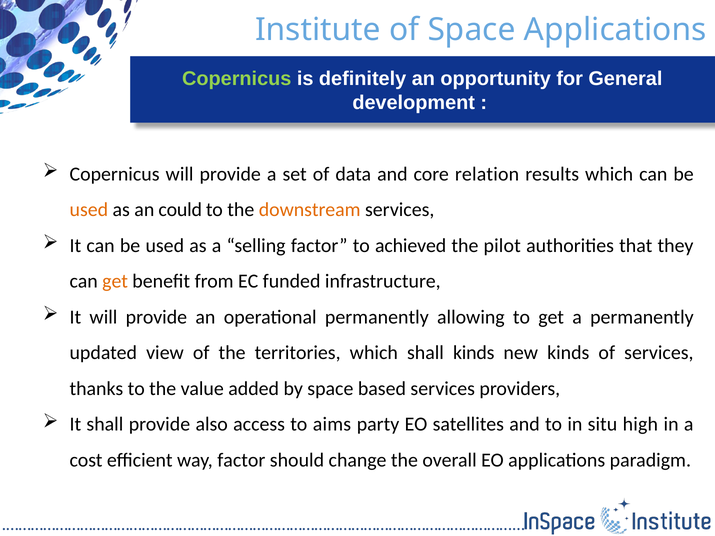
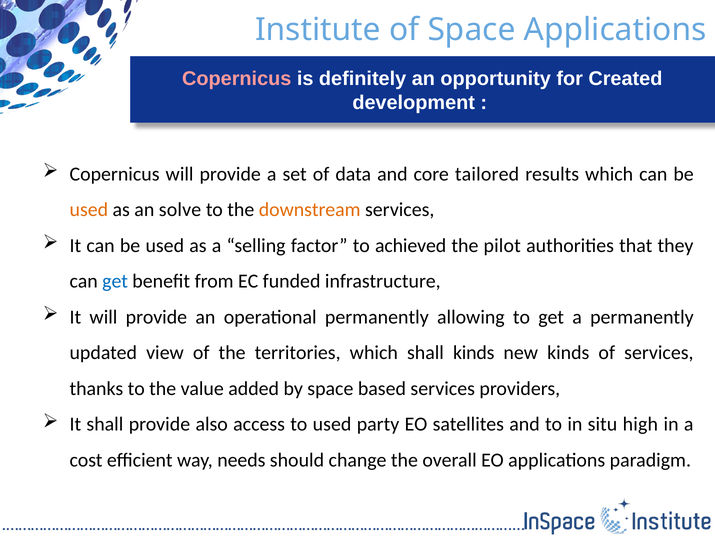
Copernicus at (237, 79) colour: light green -> pink
General: General -> Created
relation: relation -> tailored
could: could -> solve
get at (115, 281) colour: orange -> blue
to aims: aims -> used
way factor: factor -> needs
